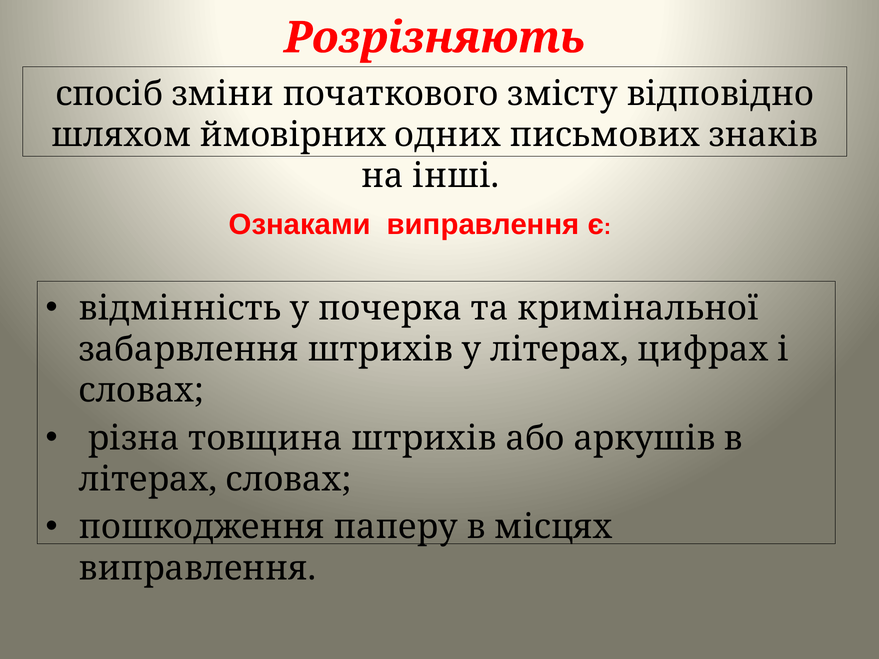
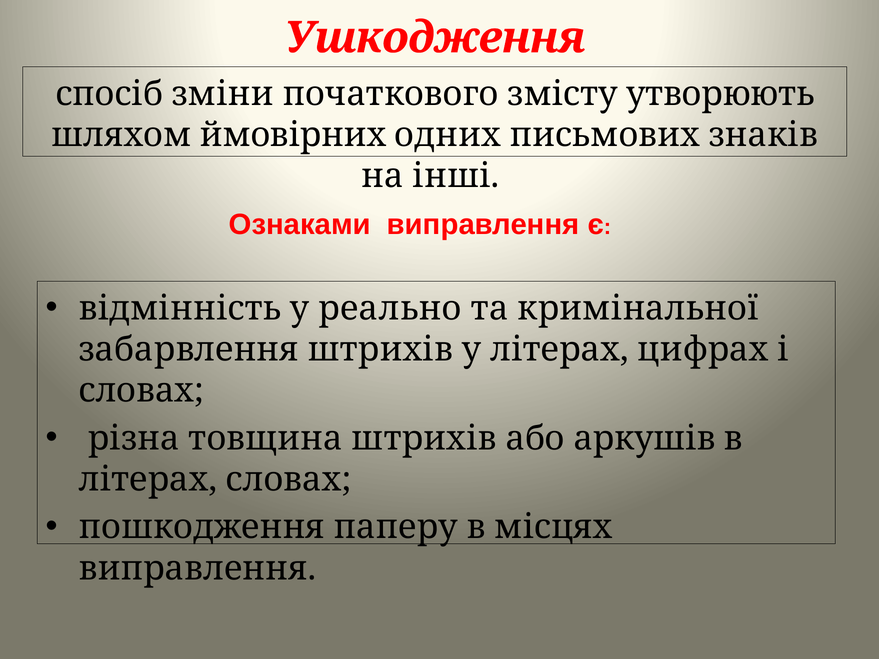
Розрізняють: Розрізняють -> Ушкодження
відповідно: відповідно -> утворюють
почерка: почерка -> реально
